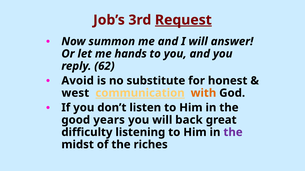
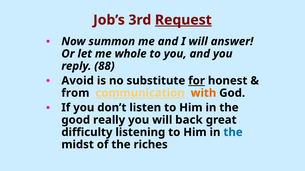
hands: hands -> whole
62: 62 -> 88
for underline: none -> present
west: west -> from
years: years -> really
the at (233, 133) colour: purple -> blue
